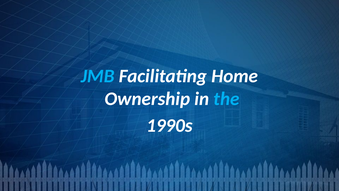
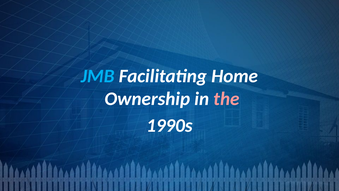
the colour: light blue -> pink
